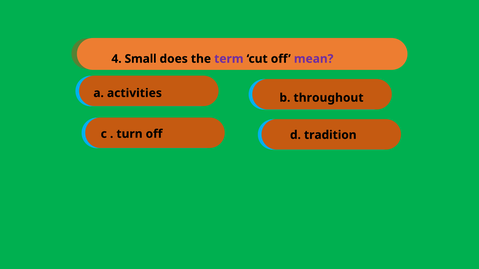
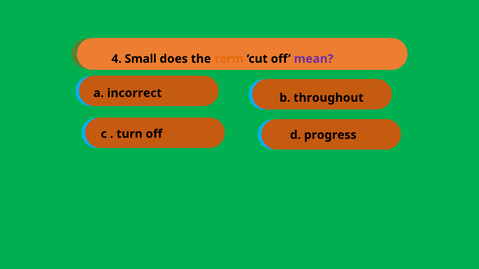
term colour: purple -> orange
activities: activities -> incorrect
tradition: tradition -> progress
